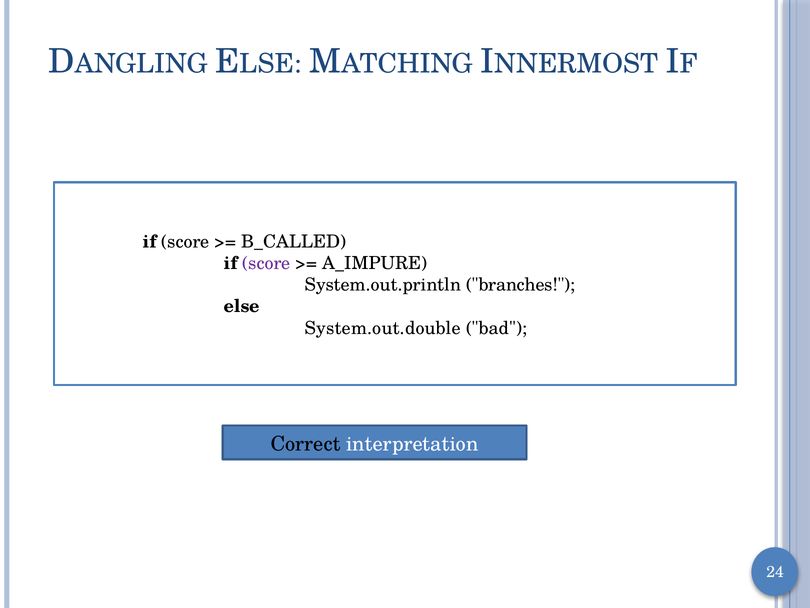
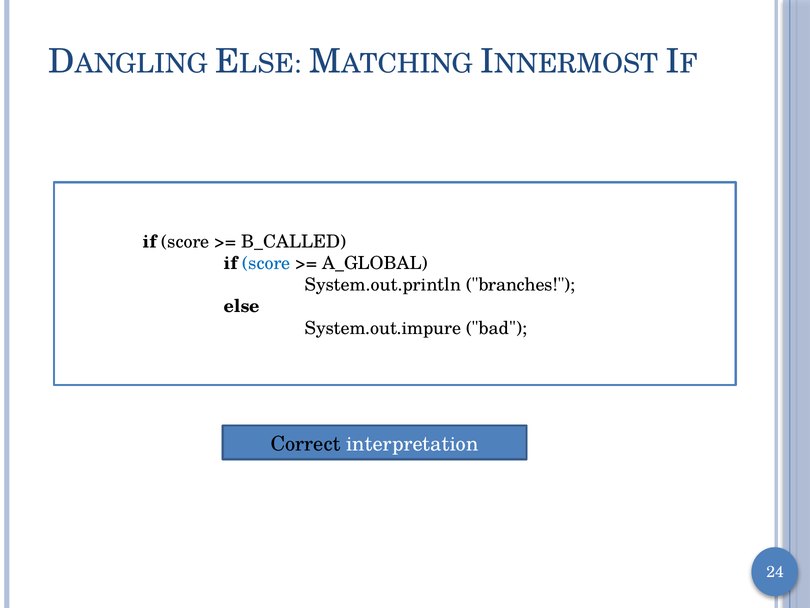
score at (266, 263) colour: purple -> blue
A_IMPURE: A_IMPURE -> A_GLOBAL
System.out.double: System.out.double -> System.out.impure
